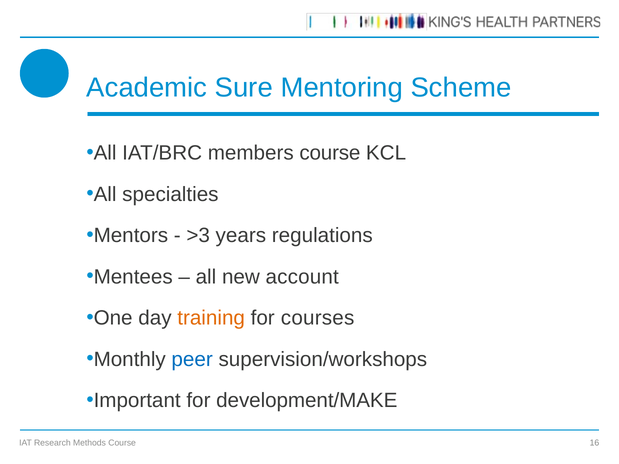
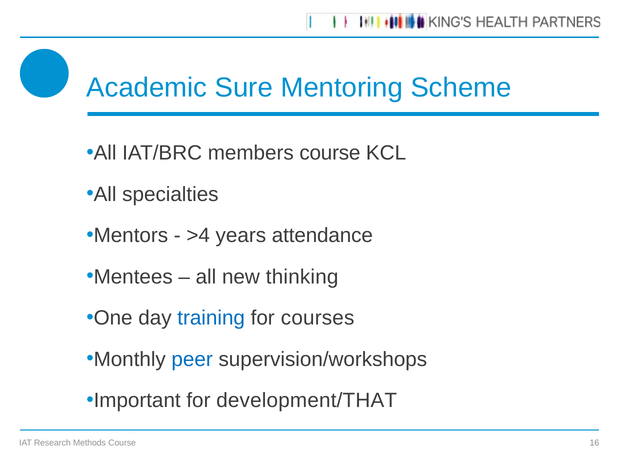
>3: >3 -> >4
regulations: regulations -> attendance
account: account -> thinking
training colour: orange -> blue
development/MAKE: development/MAKE -> development/THAT
